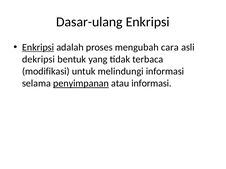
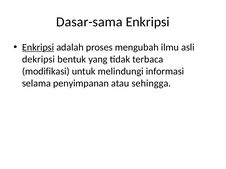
Dasar-ulang: Dasar-ulang -> Dasar-sama
cara: cara -> ilmu
penyimpanan underline: present -> none
atau informasi: informasi -> sehingga
